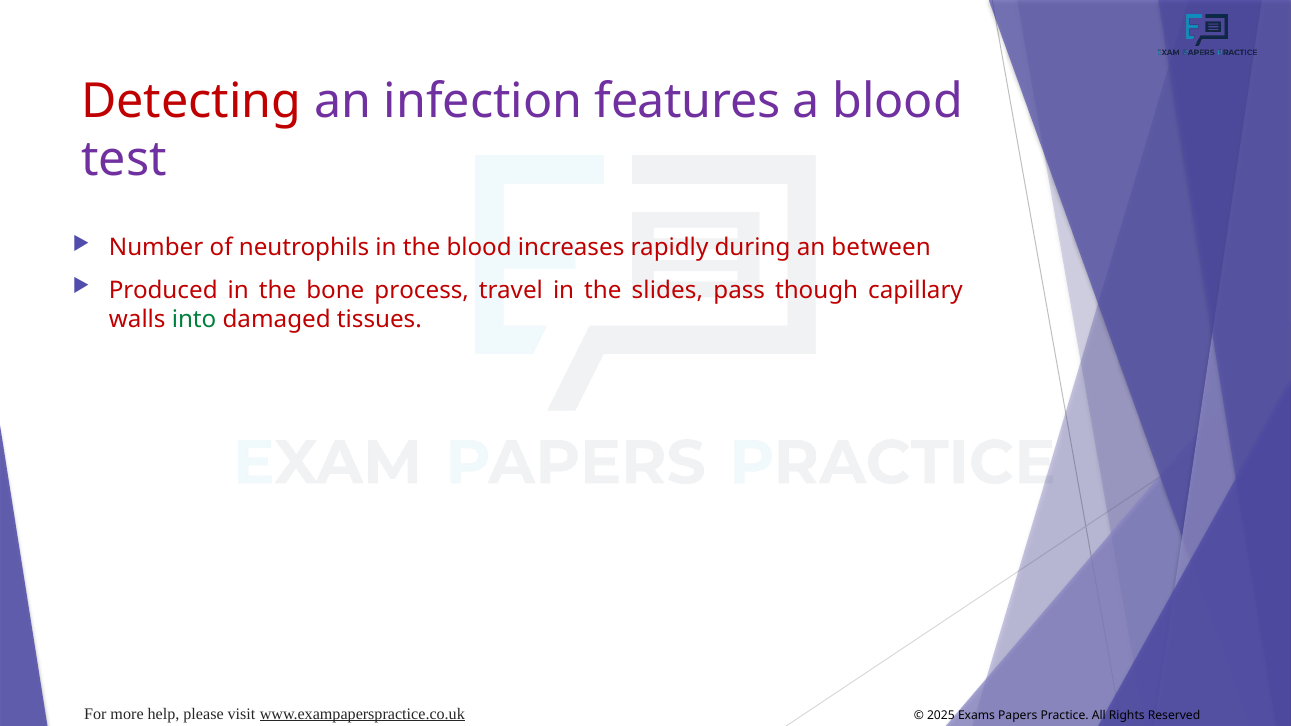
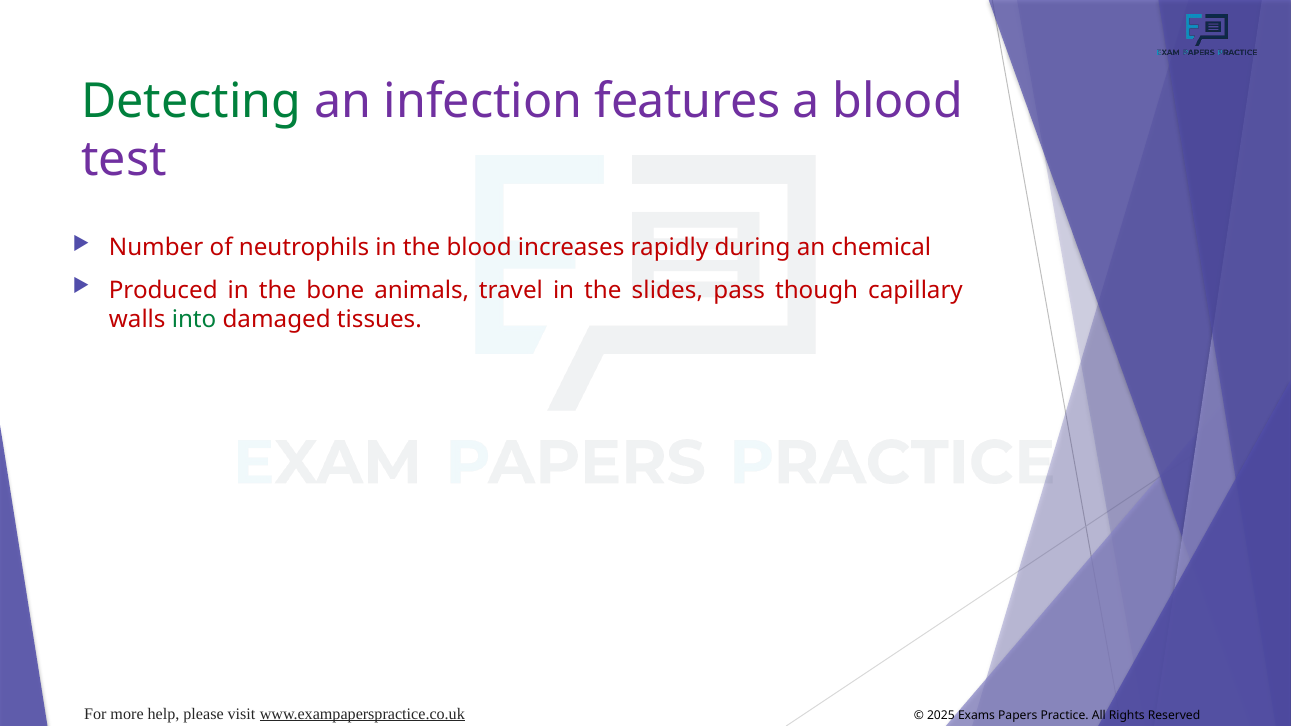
Detecting colour: red -> green
between: between -> chemical
process: process -> animals
